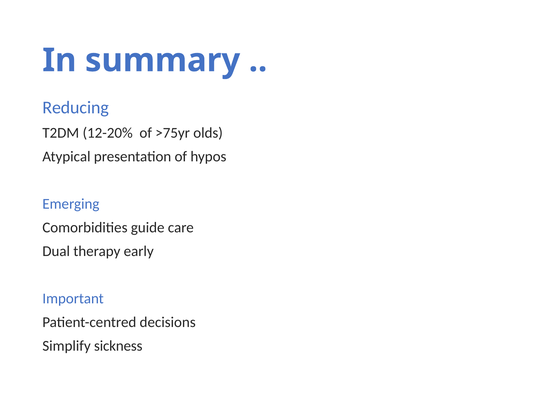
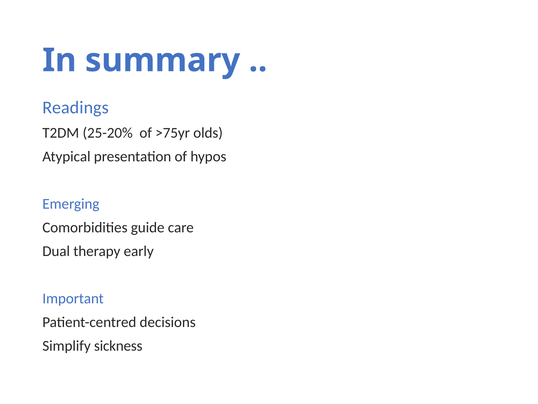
Reducing: Reducing -> Readings
12-20%: 12-20% -> 25-20%
